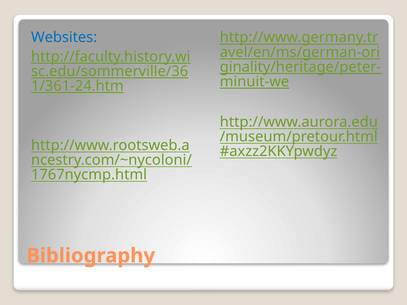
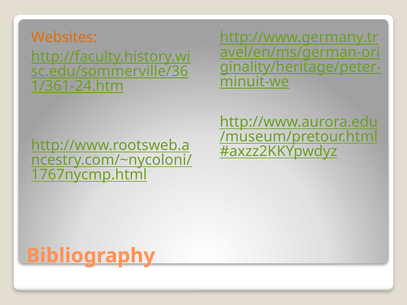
Websites colour: blue -> orange
